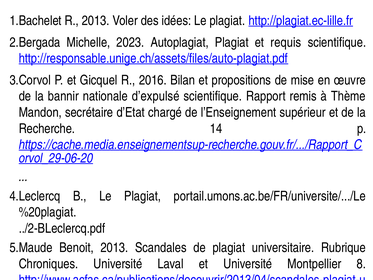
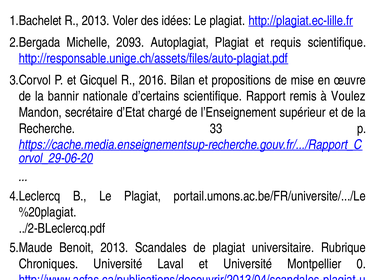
2023: 2023 -> 2093
d’expulsé: d’expulsé -> d’certains
Thème: Thème -> Voulez
14: 14 -> 33
8: 8 -> 0
